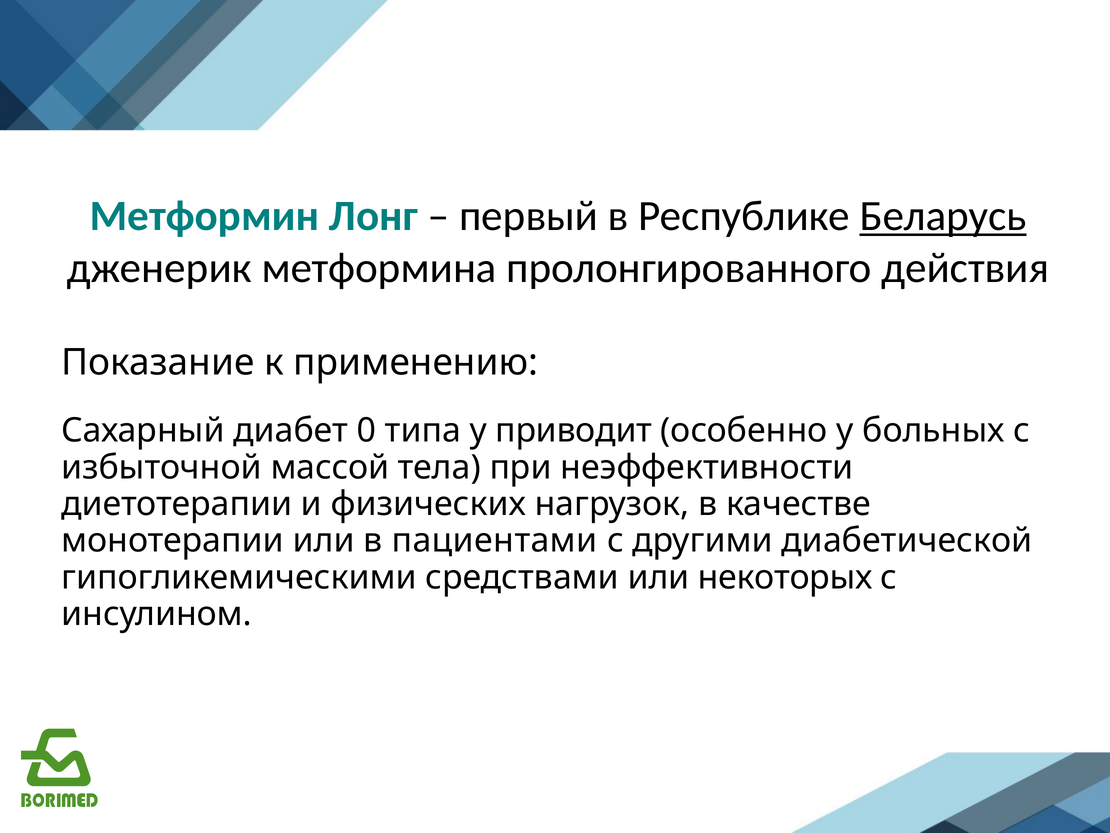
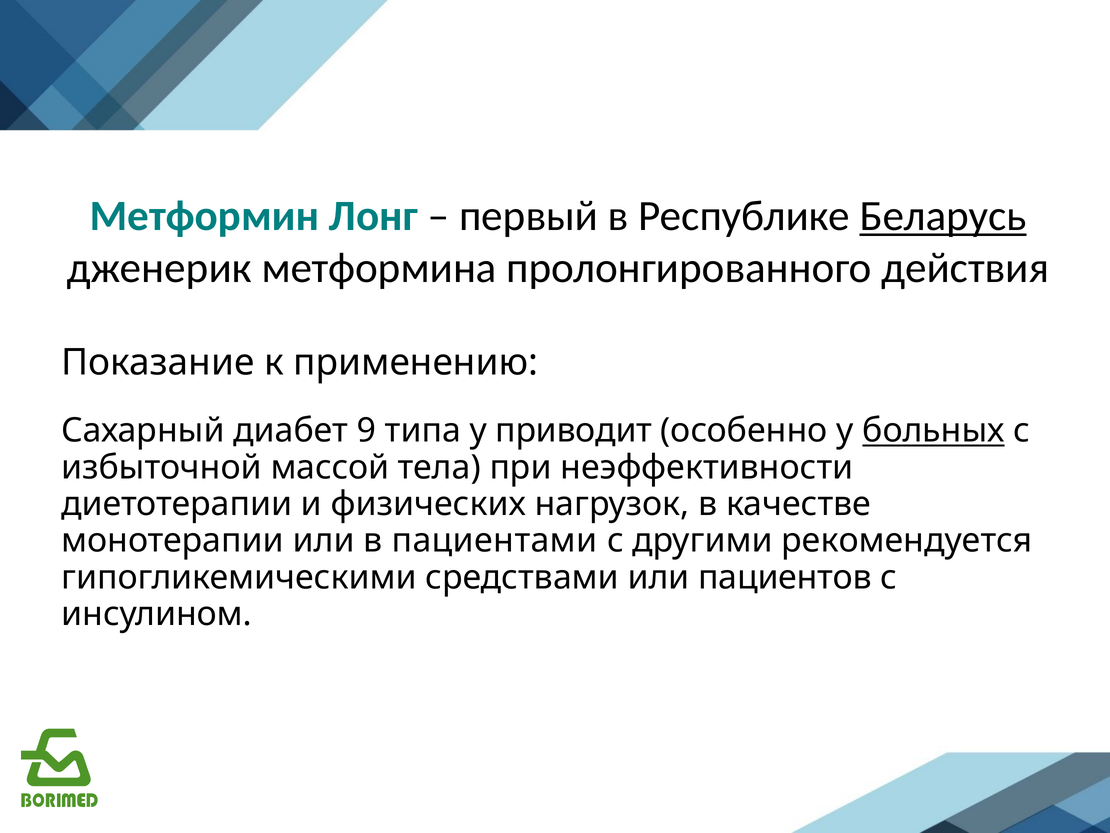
0: 0 -> 9
больных underline: none -> present
диабетической: диабетической -> рекомендуется
некоторых: некоторых -> пациентов
